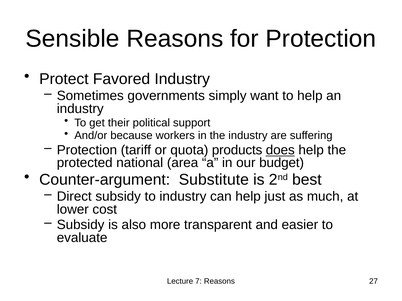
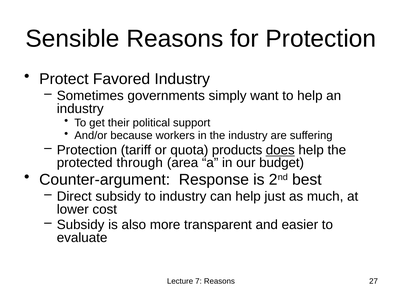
national: national -> through
Substitute: Substitute -> Response
